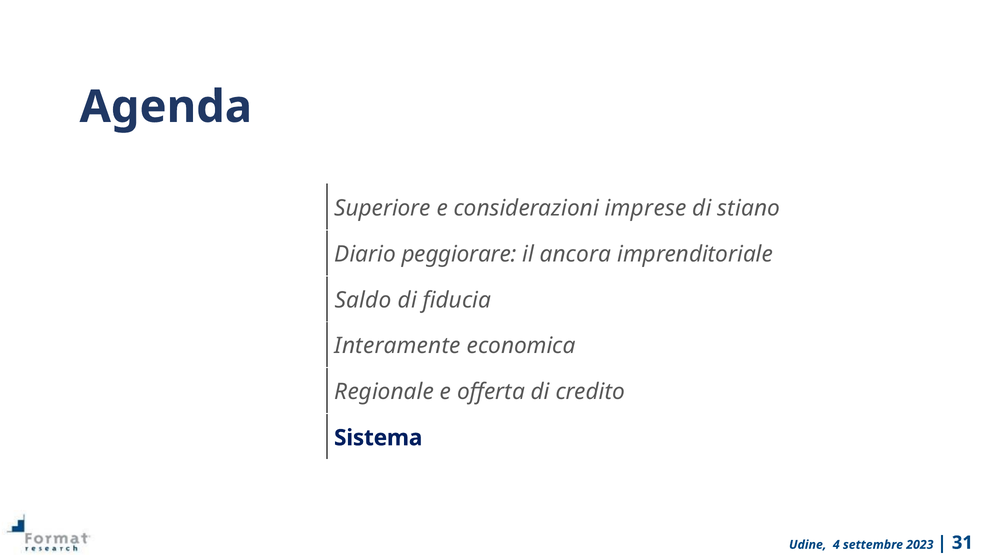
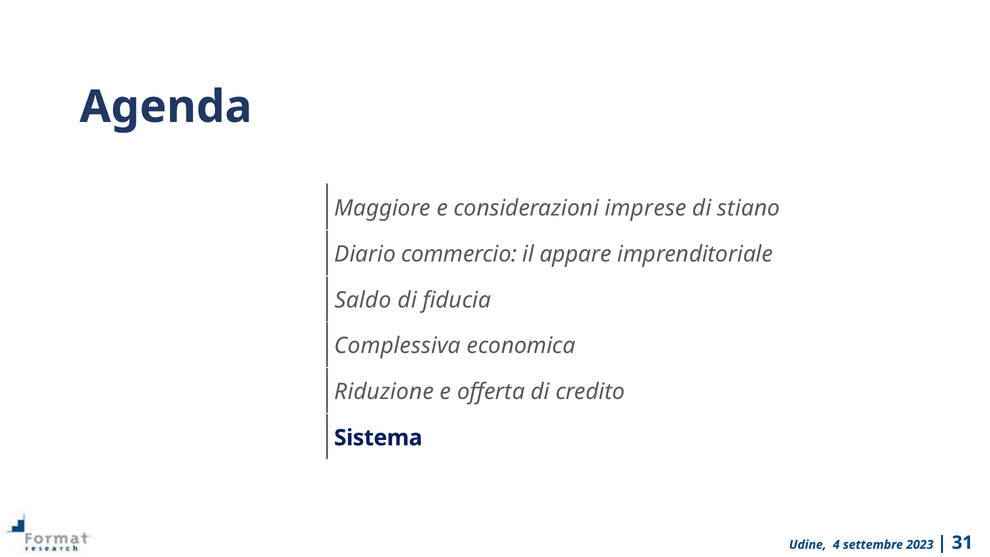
Superiore: Superiore -> Maggiore
peggiorare: peggiorare -> commercio
ancora: ancora -> appare
Interamente: Interamente -> Complessiva
Regionale: Regionale -> Riduzione
